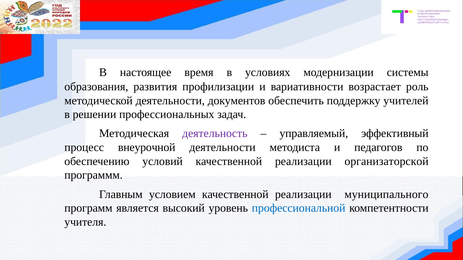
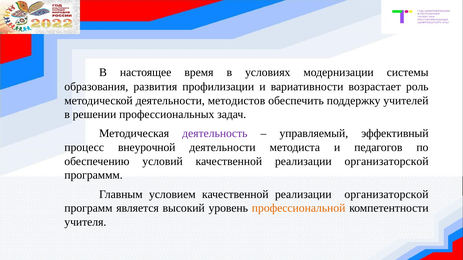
документов: документов -> методистов
условием качественной реализации муниципального: муниципального -> организаторской
профессиональной colour: blue -> orange
